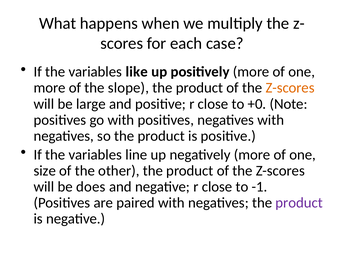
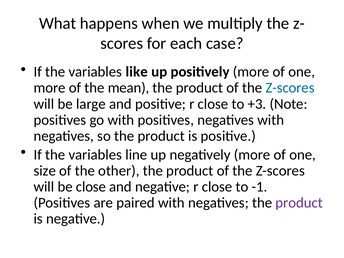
slope: slope -> mean
Z-scores at (290, 88) colour: orange -> blue
+0: +0 -> +3
be does: does -> close
